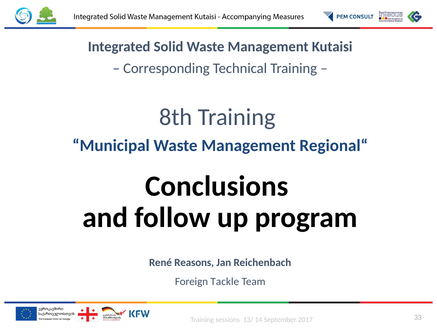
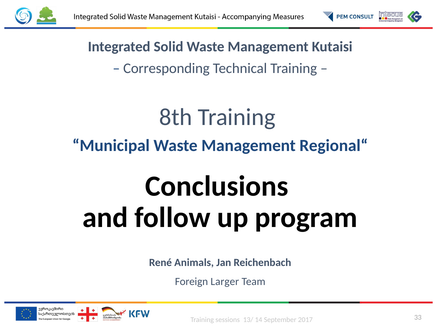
Reasons: Reasons -> Animals
Tackle: Tackle -> Larger
